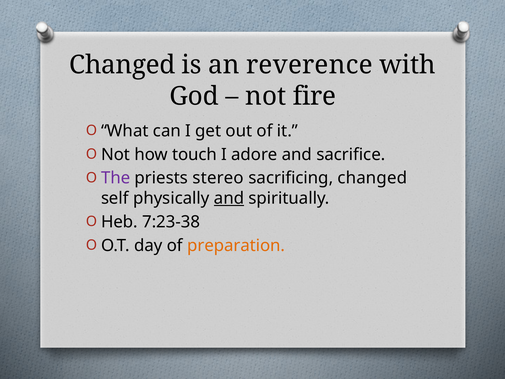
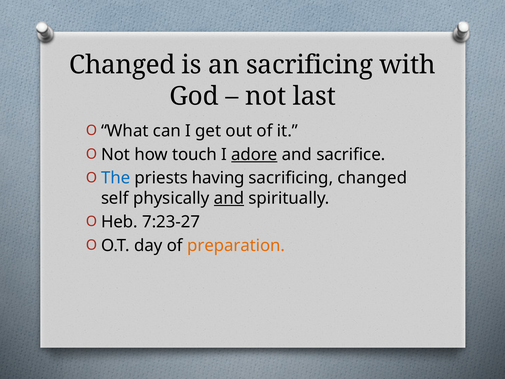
an reverence: reverence -> sacrificing
fire: fire -> last
adore underline: none -> present
The colour: purple -> blue
stereo: stereo -> having
7:23-38: 7:23-38 -> 7:23-27
